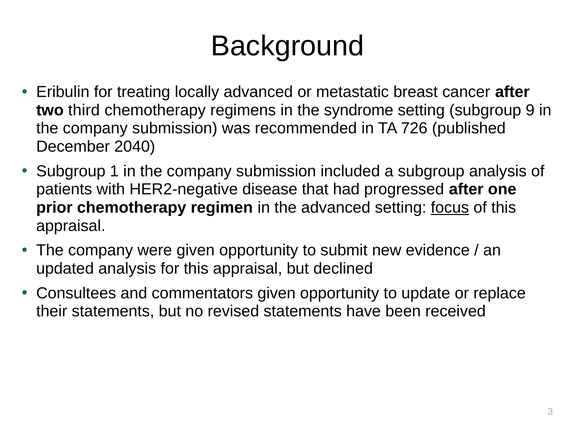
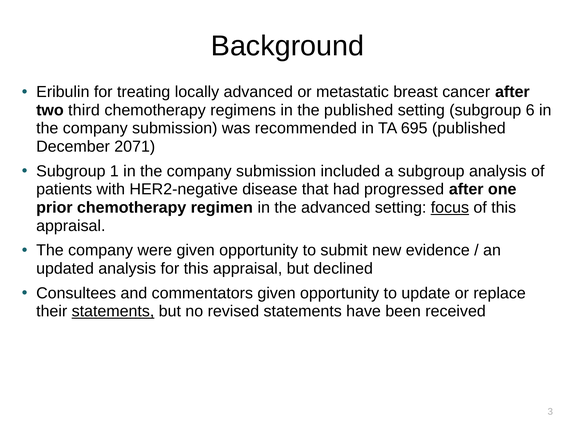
the syndrome: syndrome -> published
9: 9 -> 6
726: 726 -> 695
2040: 2040 -> 2071
statements at (113, 312) underline: none -> present
